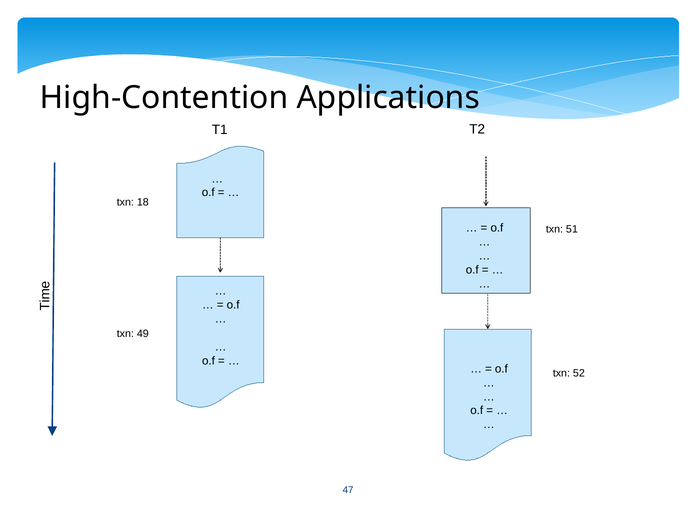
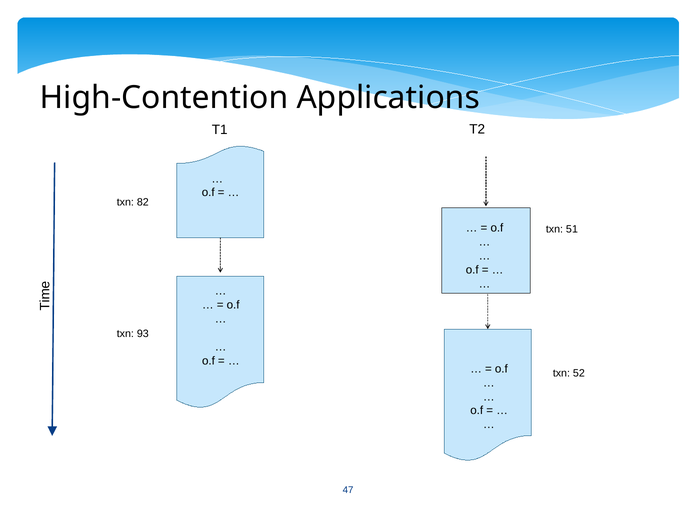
18: 18 -> 82
49: 49 -> 93
